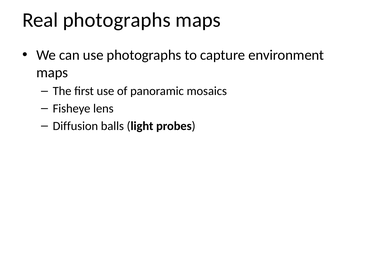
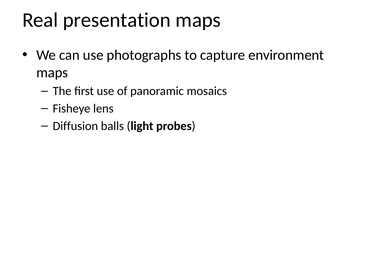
Real photographs: photographs -> presentation
